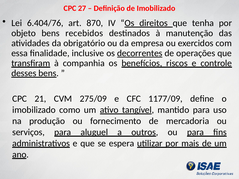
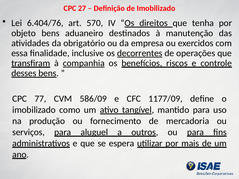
870: 870 -> 570
recebidos: recebidos -> aduaneiro
companhia underline: none -> present
21: 21 -> 77
275/09: 275/09 -> 586/09
